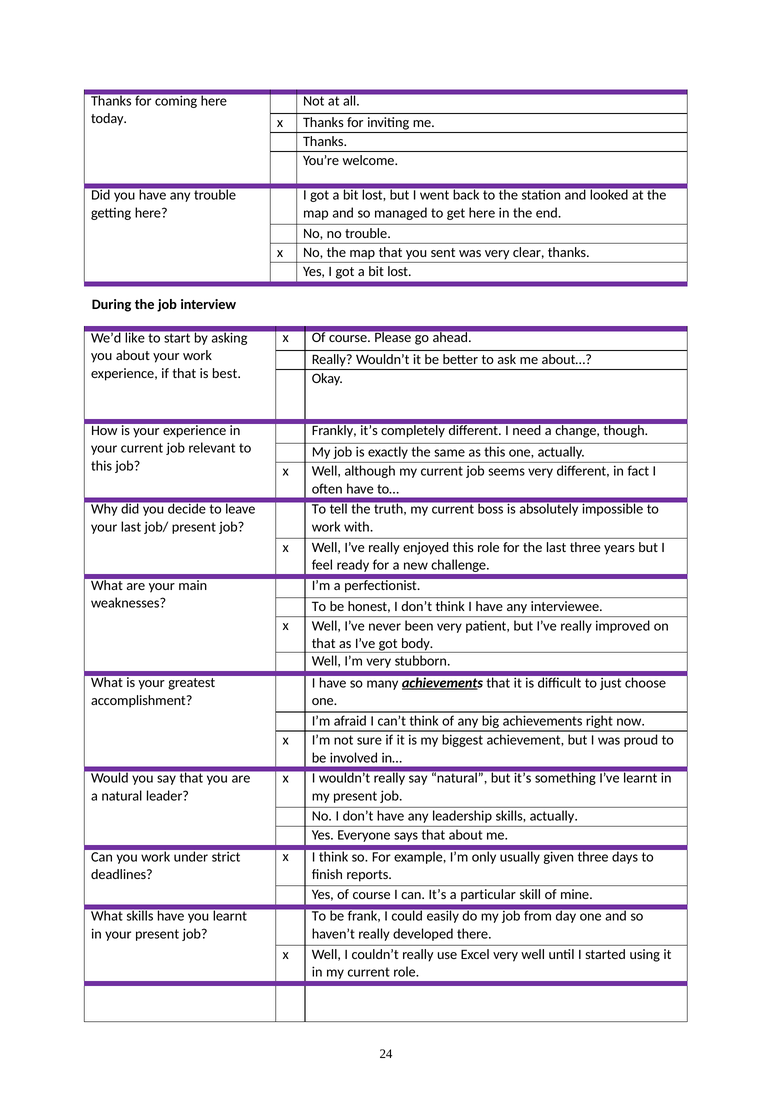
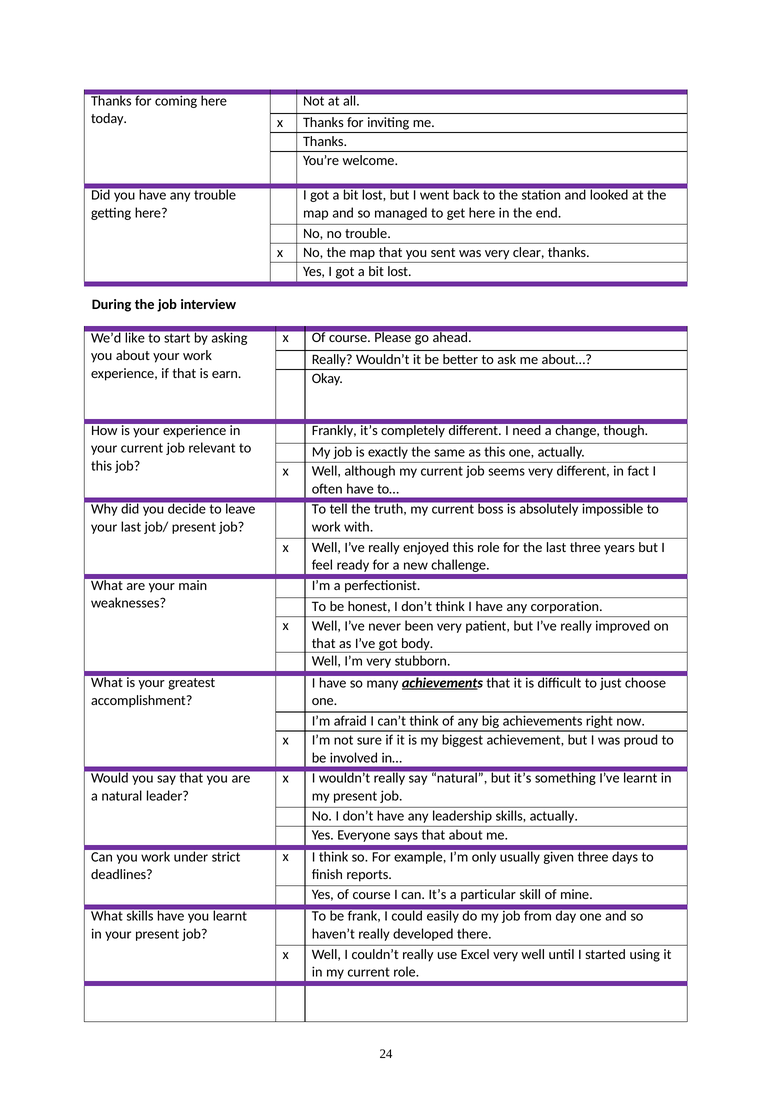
best: best -> earn
interviewee: interviewee -> corporation
